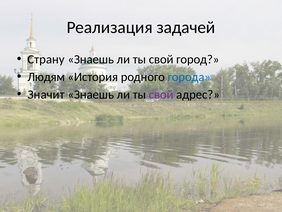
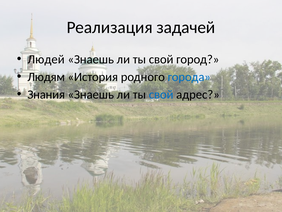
Страну: Страну -> Людей
Значит: Значит -> Знания
свой at (161, 94) colour: purple -> blue
